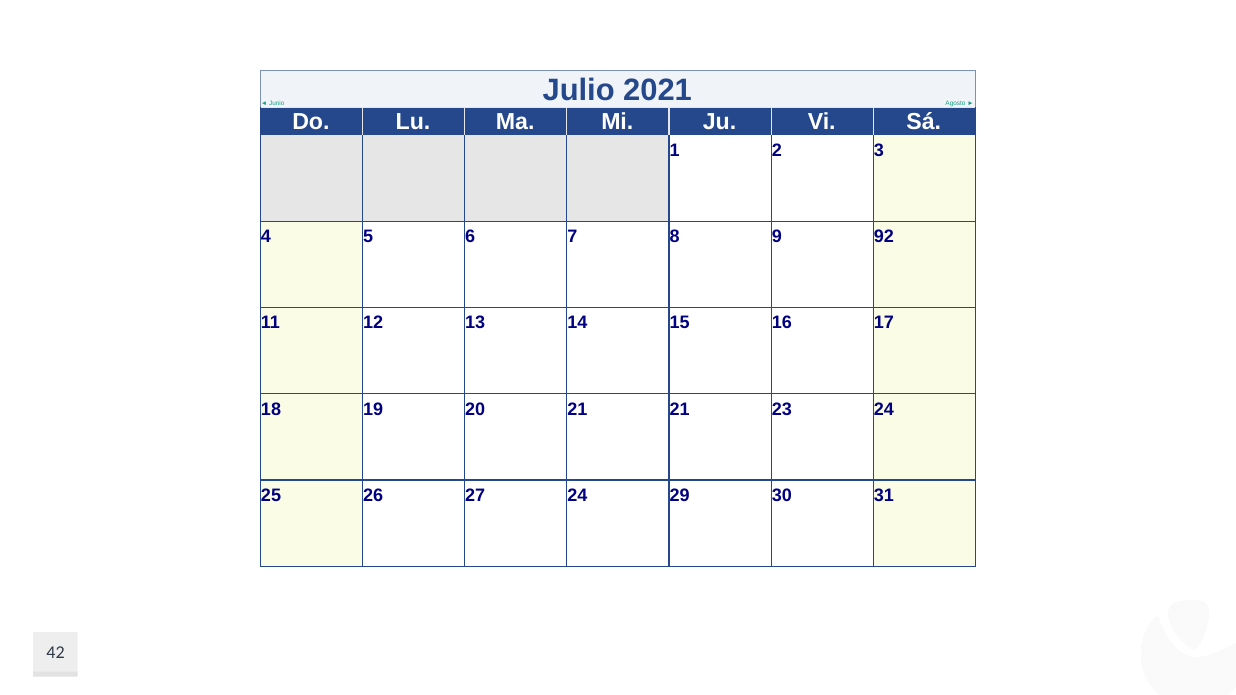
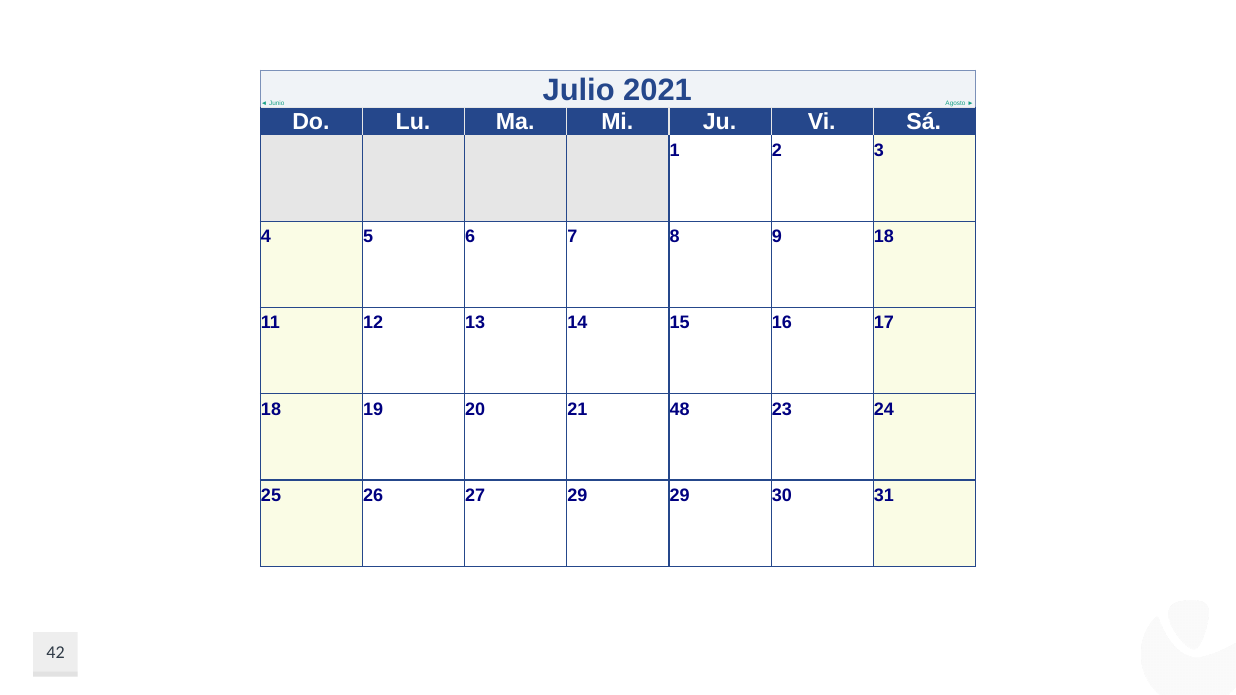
9 92: 92 -> 18
21 21: 21 -> 48
27 24: 24 -> 29
